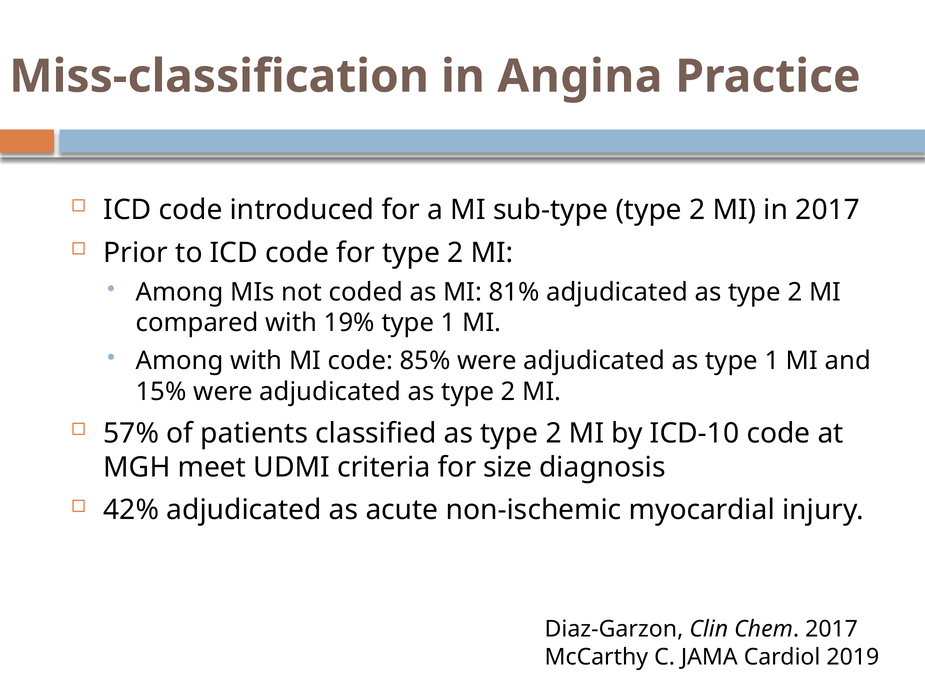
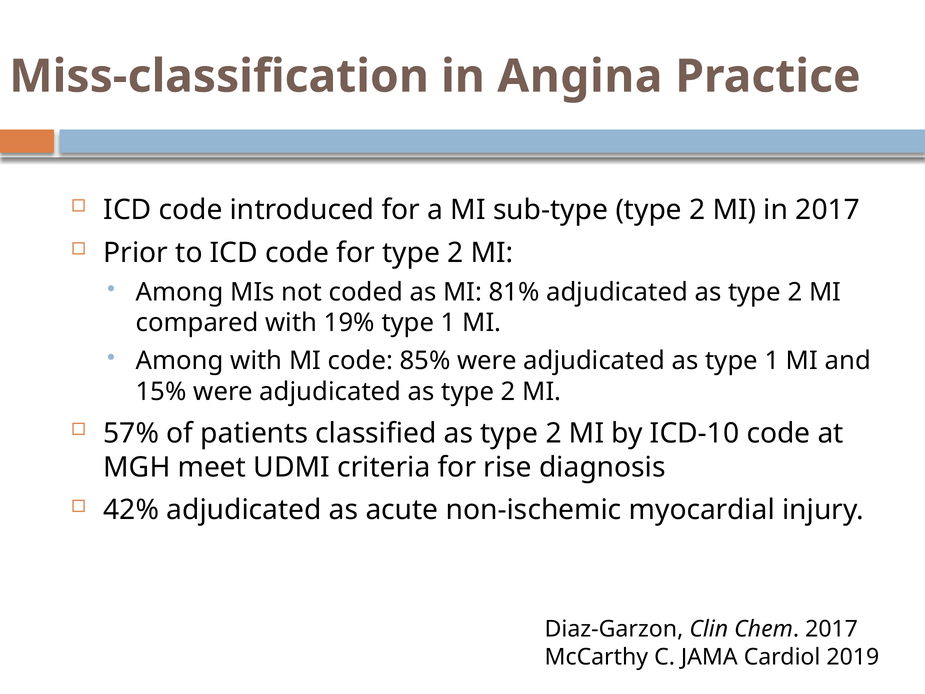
size: size -> rise
